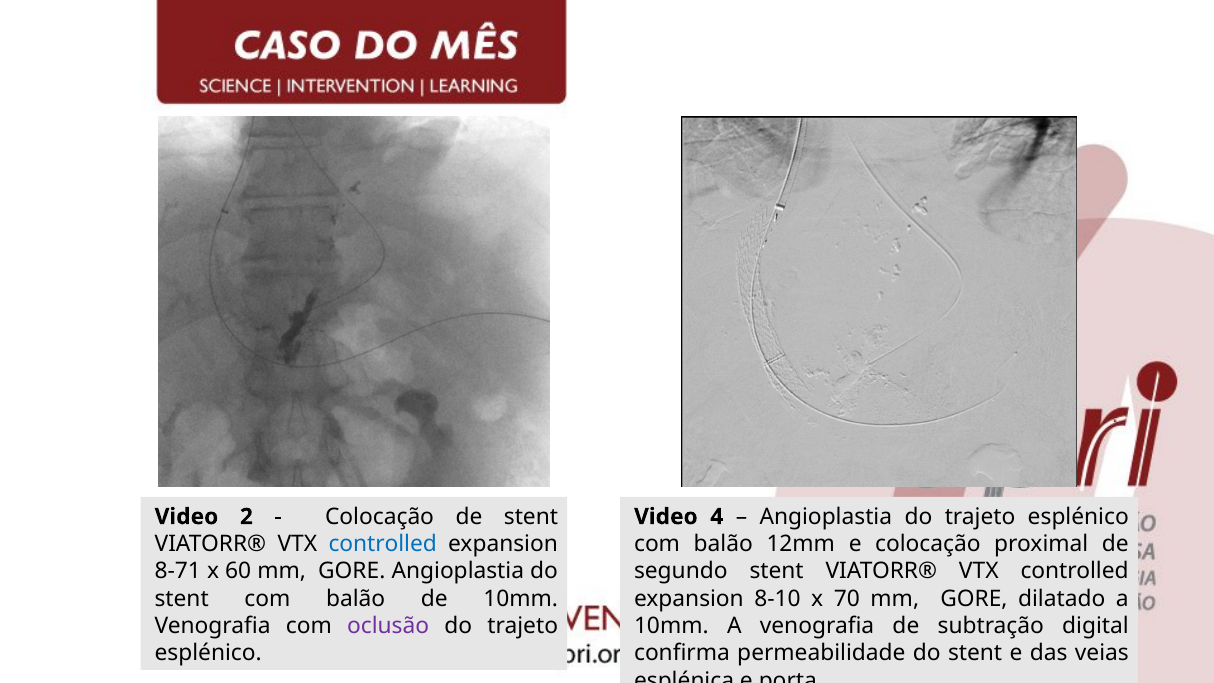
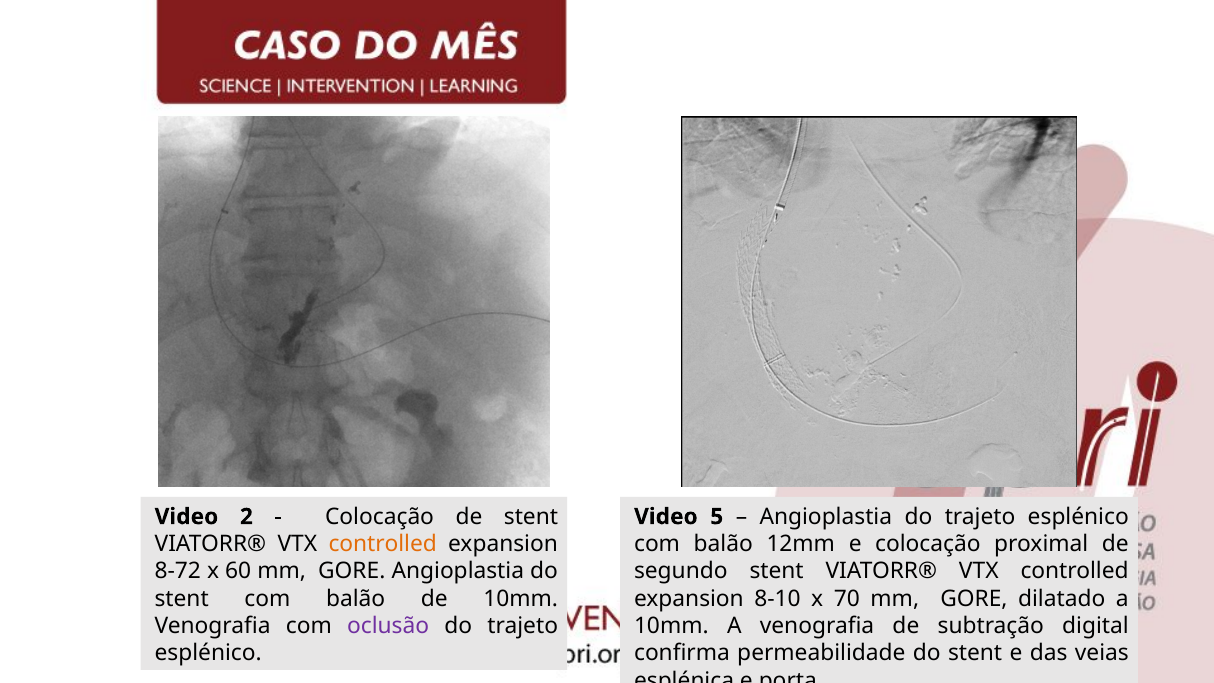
4: 4 -> 5
controlled at (383, 544) colour: blue -> orange
8-71: 8-71 -> 8-72
